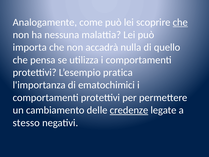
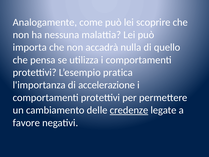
che at (180, 22) underline: present -> none
ematochimici: ematochimici -> accelerazione
stesso: stesso -> favore
